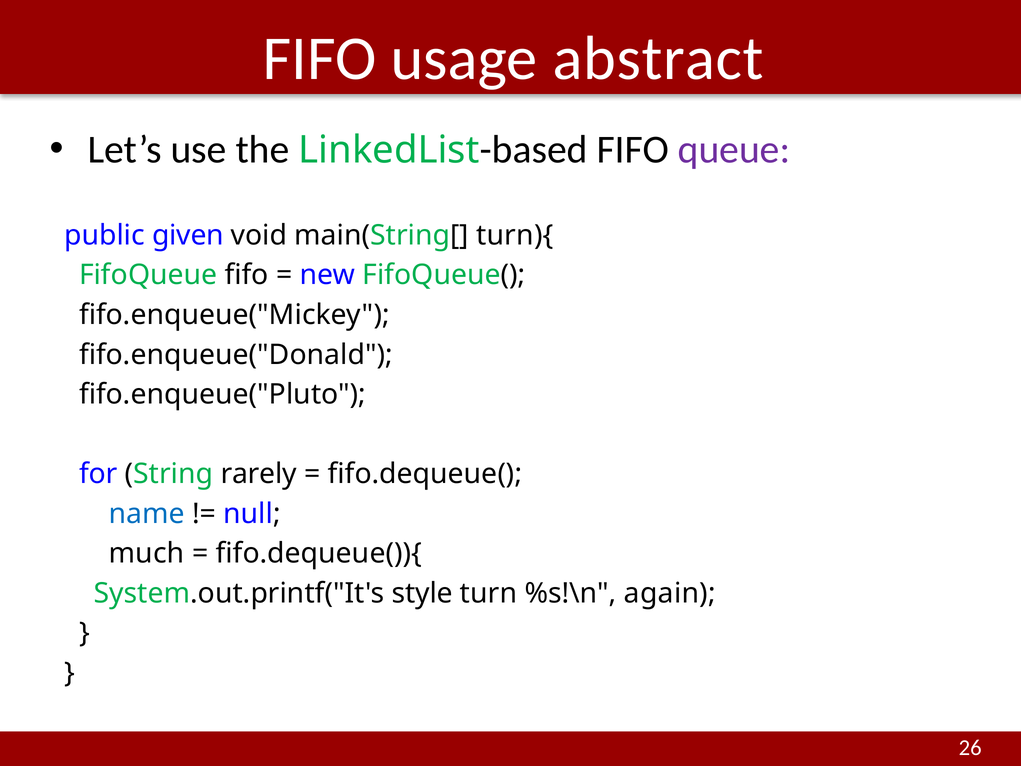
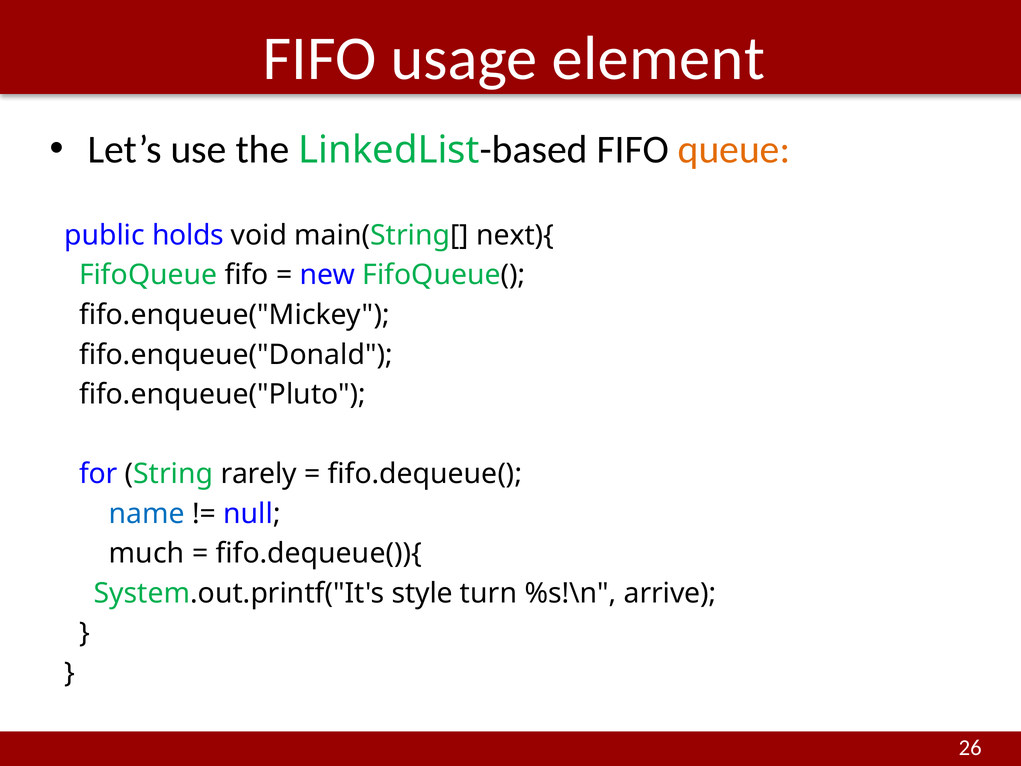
abstract: abstract -> element
queue colour: purple -> orange
given: given -> holds
turn){: turn){ -> next){
again: again -> arrive
